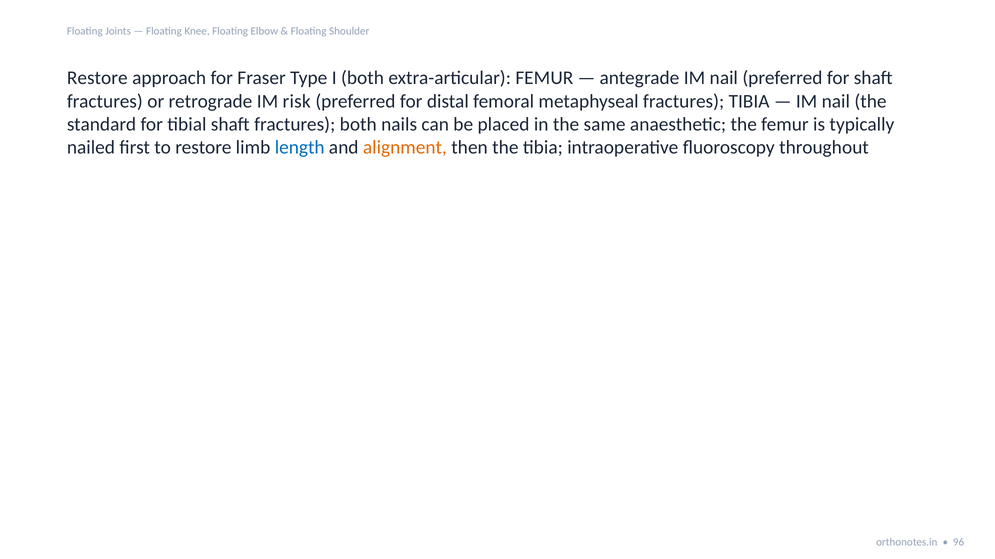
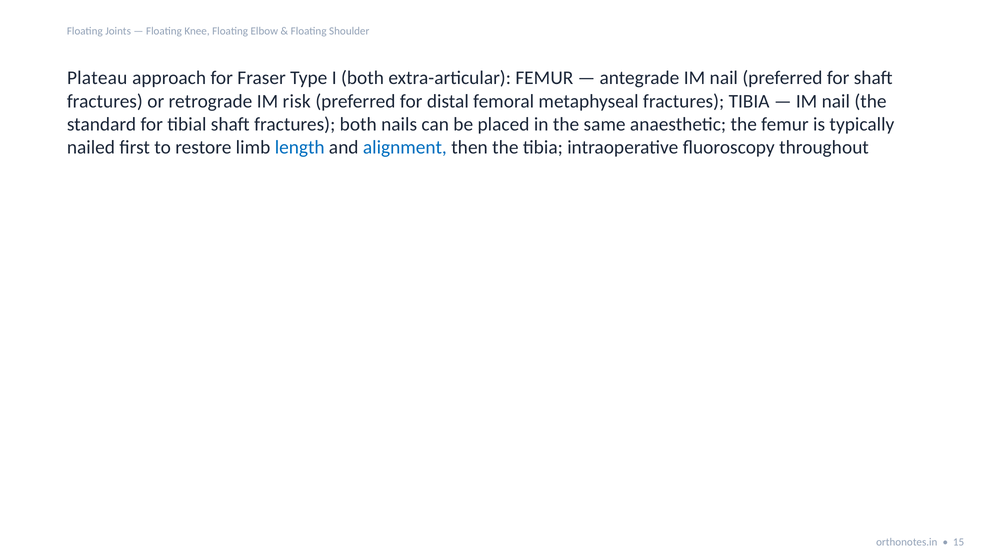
Restore at (97, 78): Restore -> Plateau
alignment colour: orange -> blue
96: 96 -> 15
